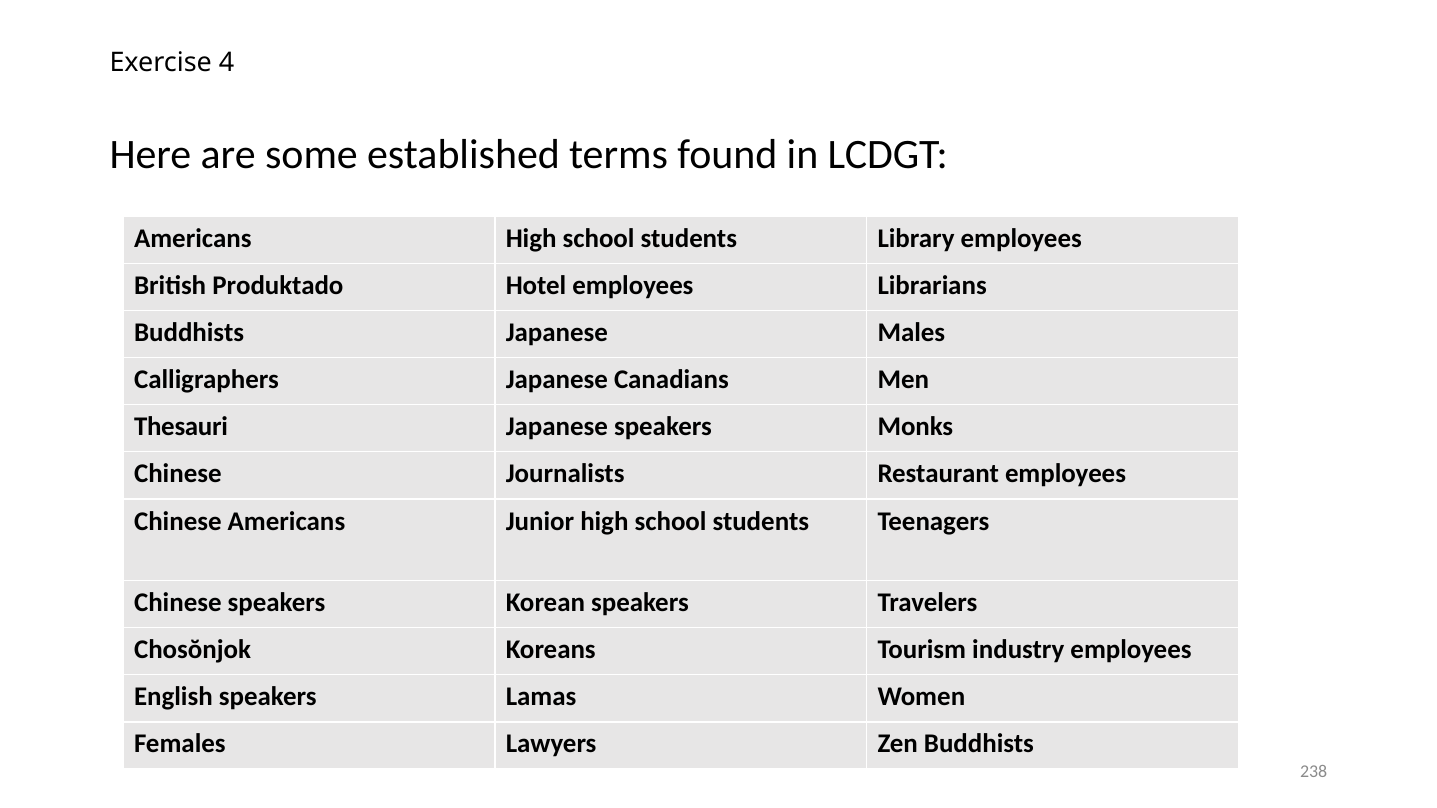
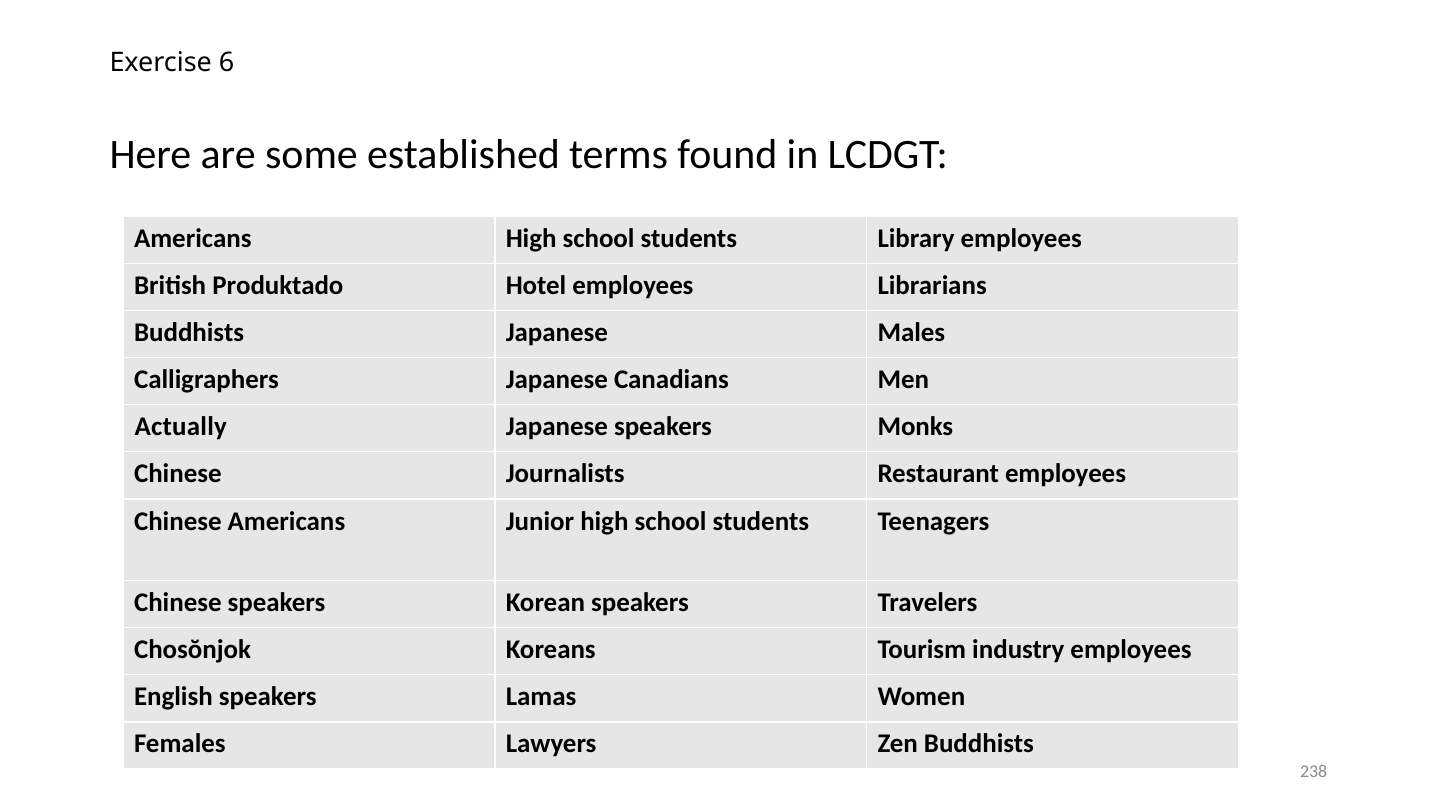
4: 4 -> 6
Thesauri: Thesauri -> Actually
